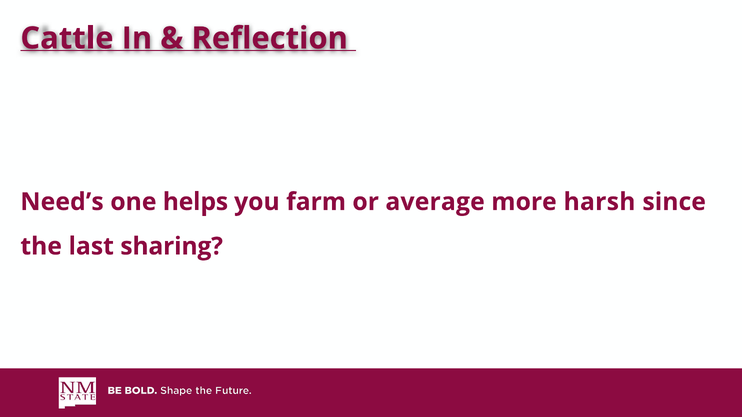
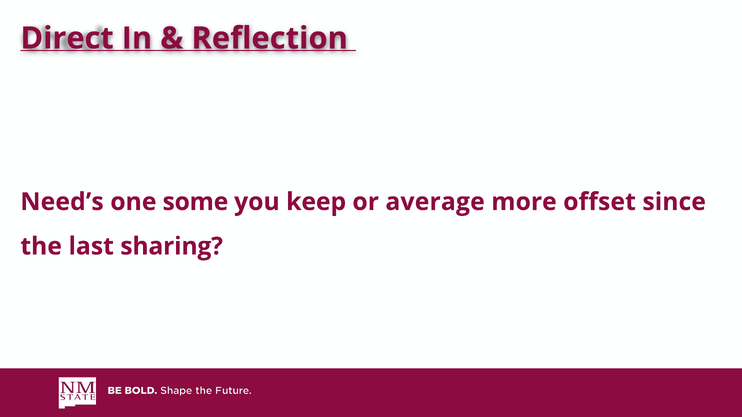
Cattle: Cattle -> Direct
helps: helps -> some
farm: farm -> keep
harsh: harsh -> offset
